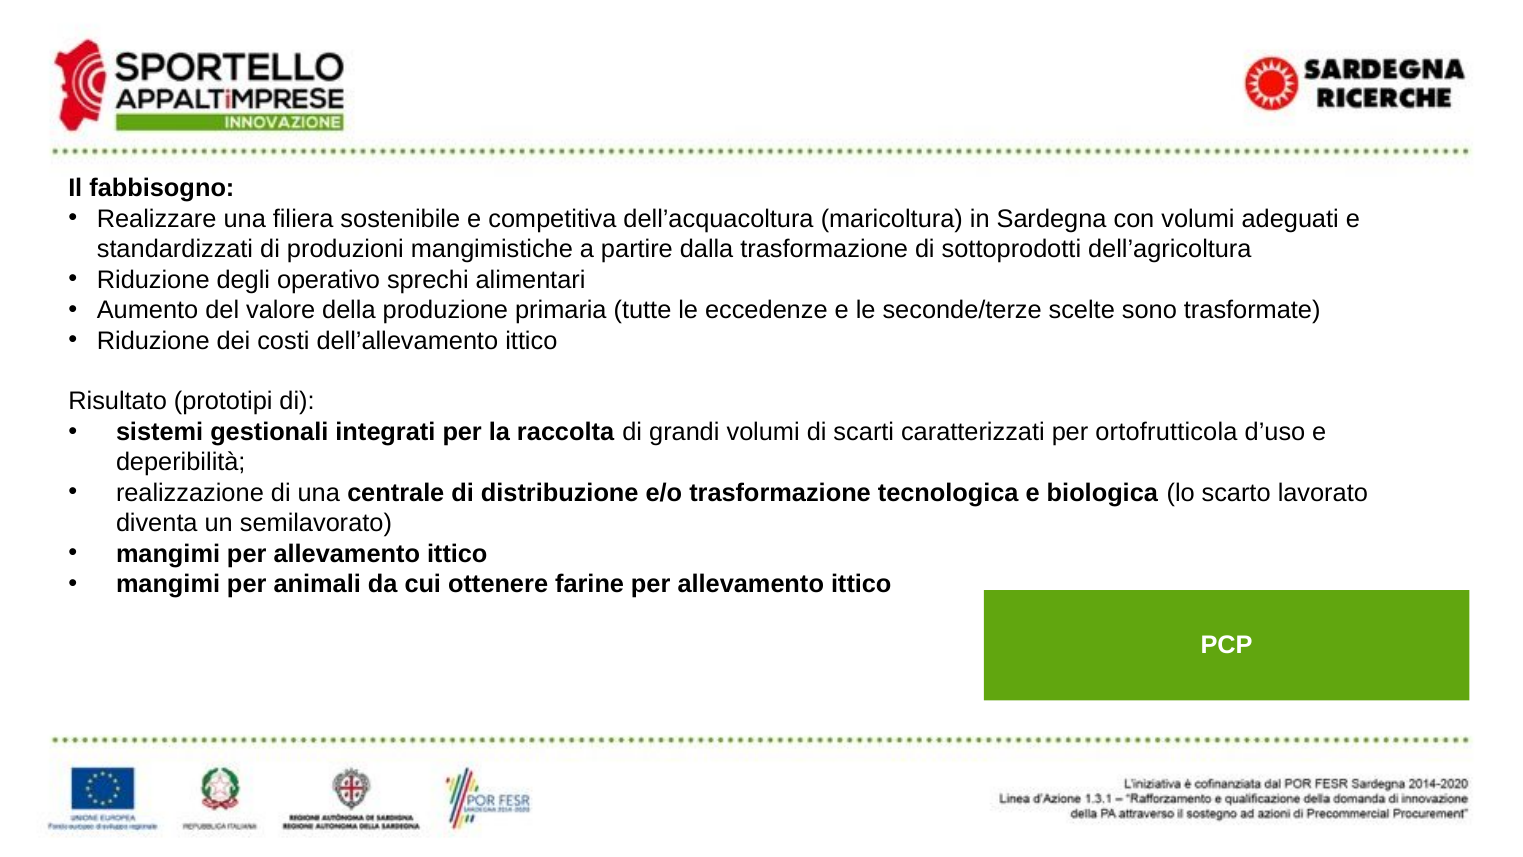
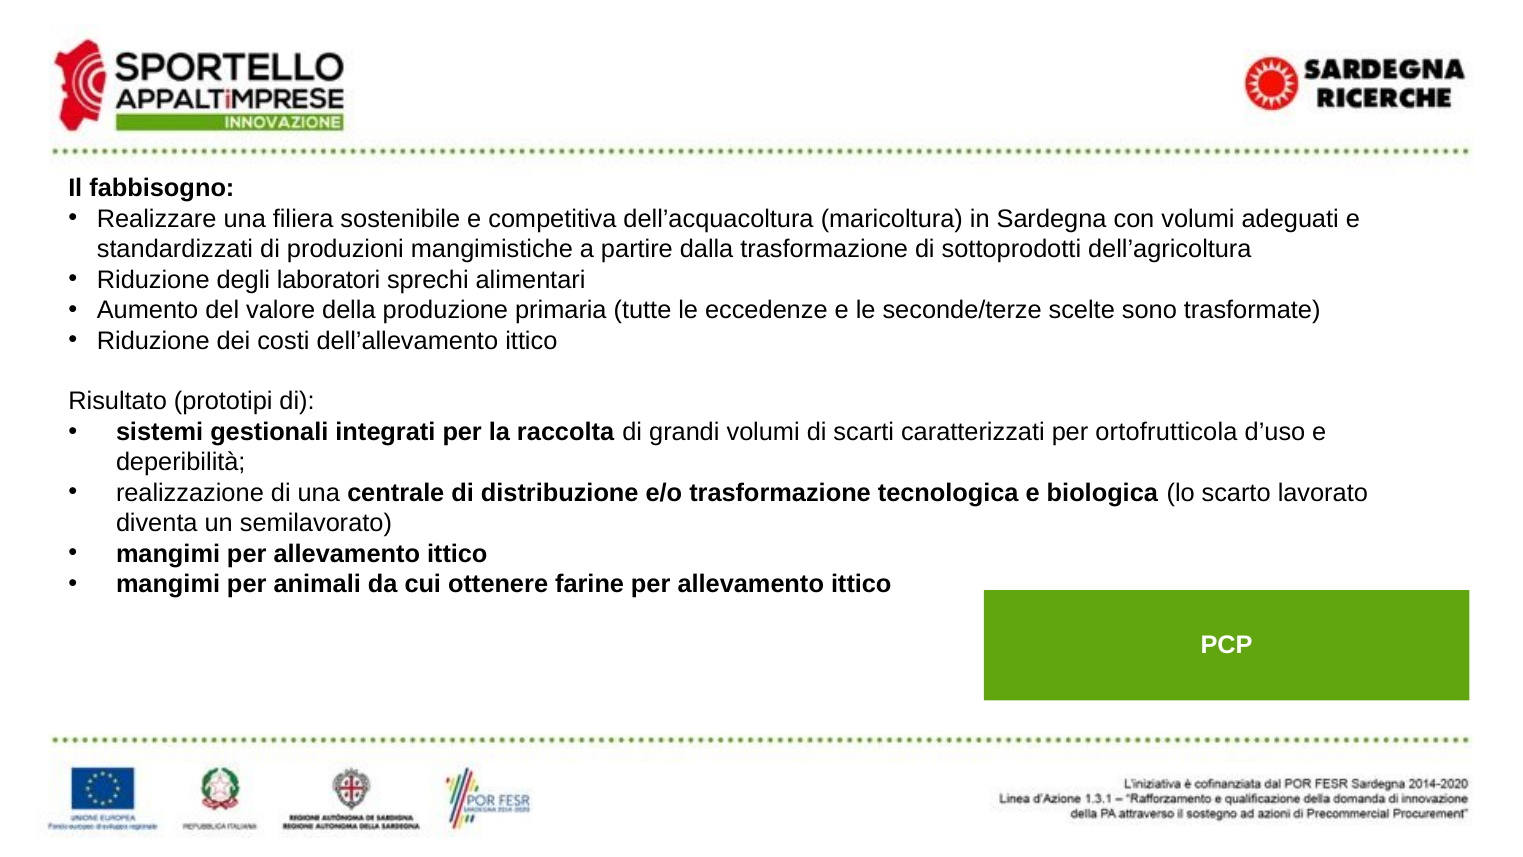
operativo: operativo -> laboratori
